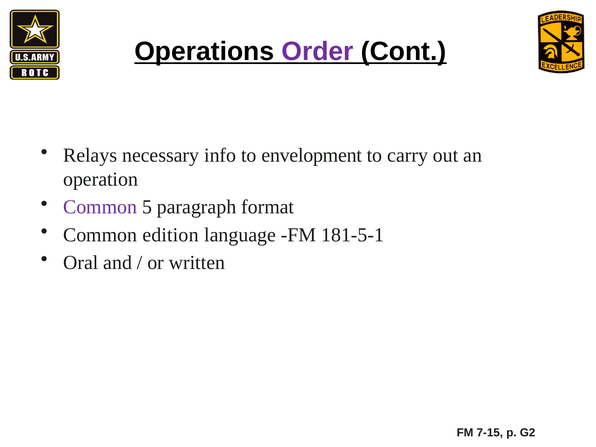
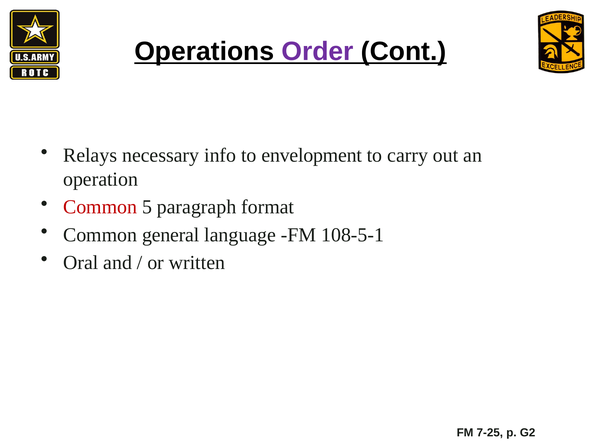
Common at (100, 207) colour: purple -> red
edition: edition -> general
181-5-1: 181-5-1 -> 108-5-1
7-15: 7-15 -> 7-25
